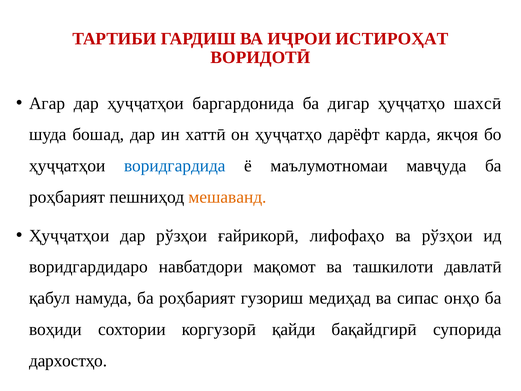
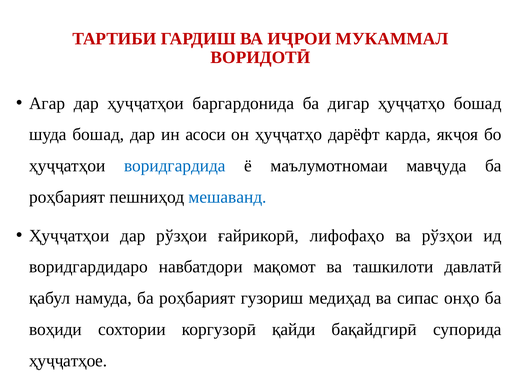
ИСТИРОҲАТ: ИСТИРОҲАТ -> МУКАММАЛ
ҳуҷҷатҳо шахсӣ: шахсӣ -> бошад
хаттӣ: хаттӣ -> асоси
мешаванд colour: orange -> blue
дархостҳо: дархостҳо -> ҳуҷҷатҳое
